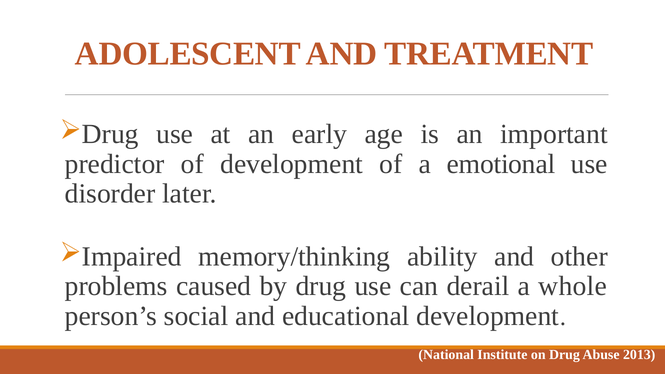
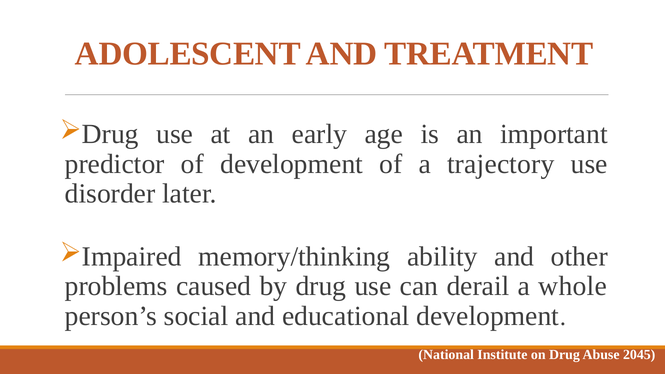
emotional: emotional -> trajectory
2013: 2013 -> 2045
